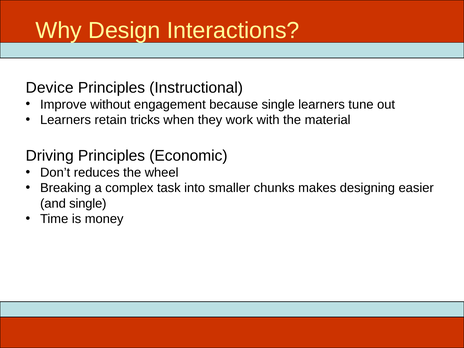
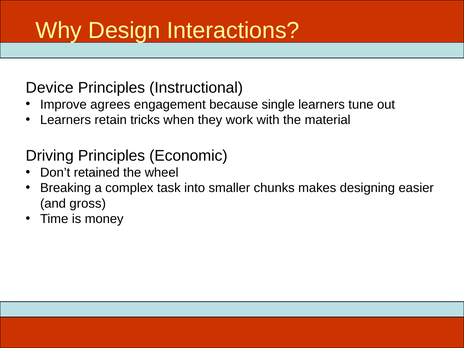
without: without -> agrees
reduces: reduces -> retained
and single: single -> gross
